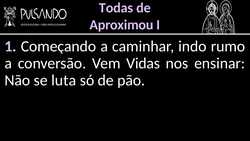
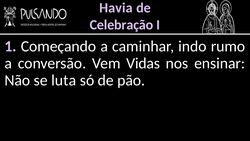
Todas: Todas -> Havia
Aproximou: Aproximou -> Celebração
